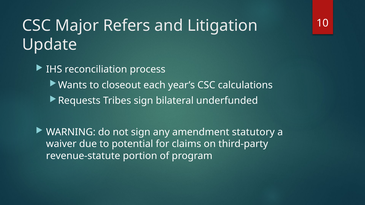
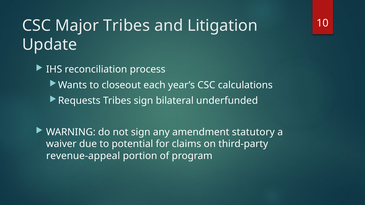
Major Refers: Refers -> Tribes
revenue-statute: revenue-statute -> revenue-appeal
